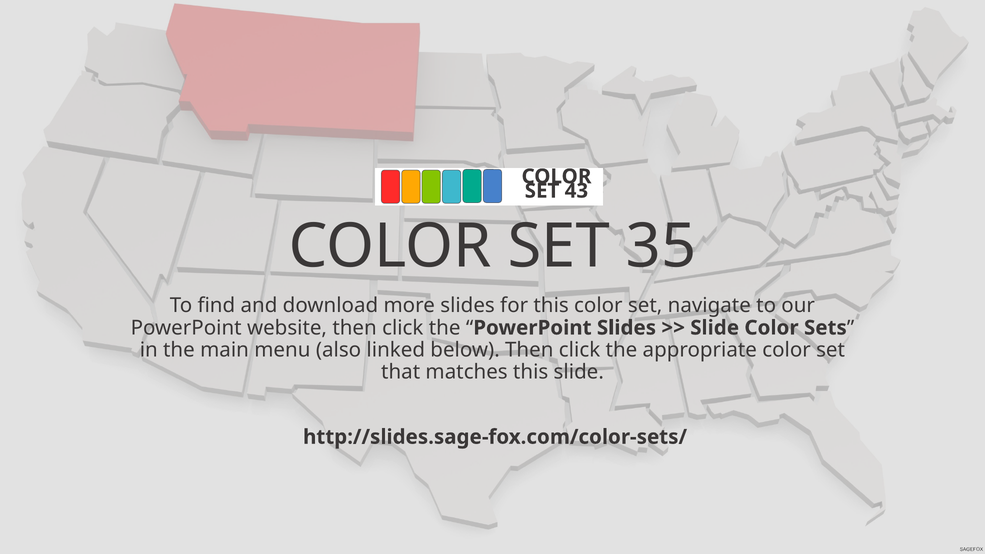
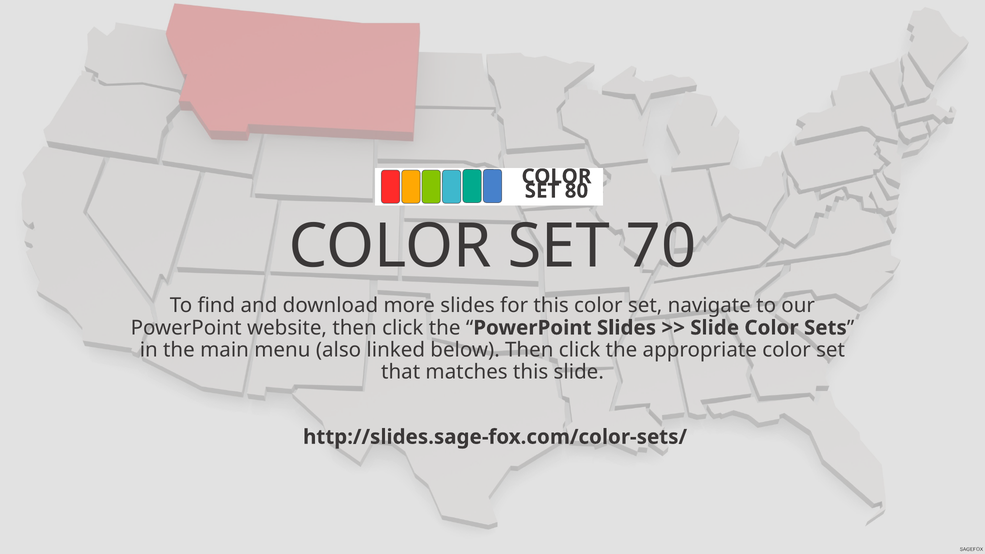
43: 43 -> 80
35: 35 -> 70
